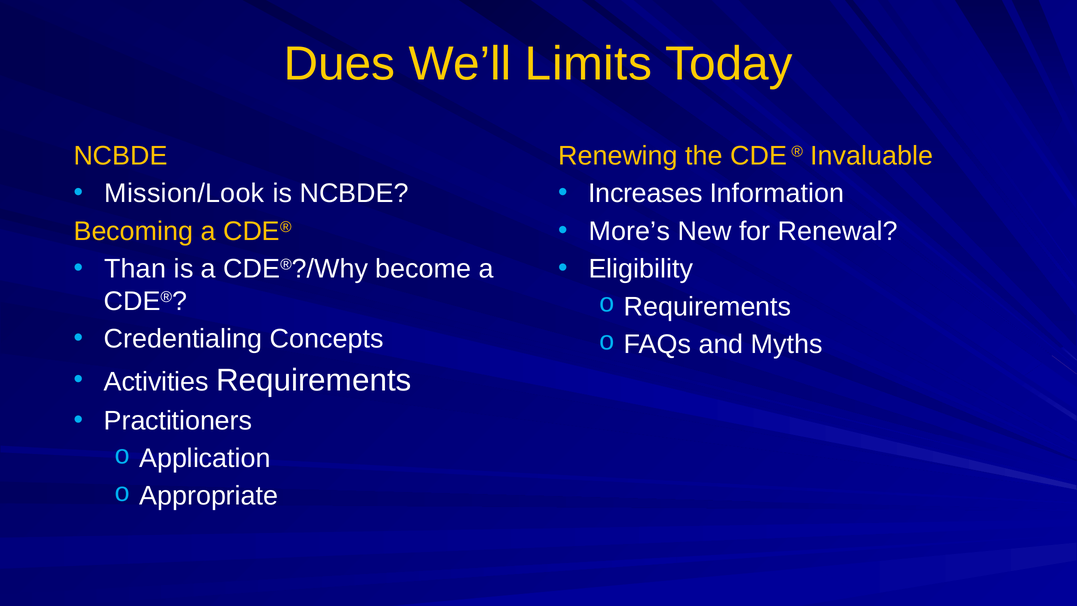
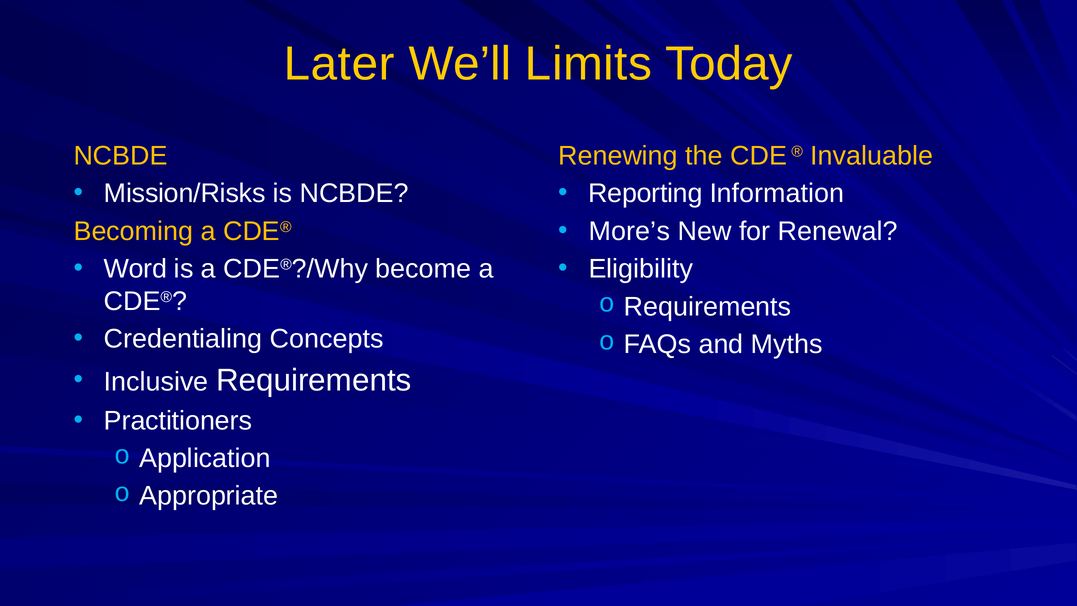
Dues: Dues -> Later
Mission/Look: Mission/Look -> Mission/Risks
Increases: Increases -> Reporting
Than: Than -> Word
Activities: Activities -> Inclusive
